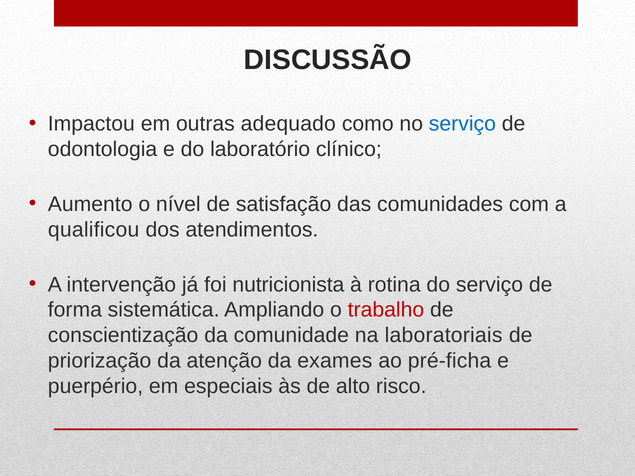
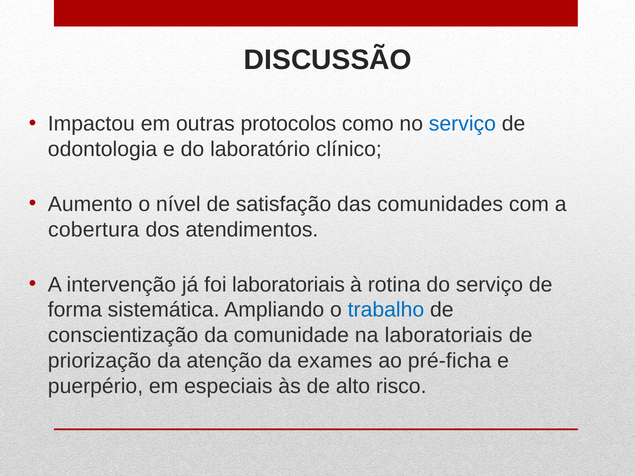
adequado: adequado -> protocolos
qualificou: qualificou -> cobertura
foi nutricionista: nutricionista -> laboratoriais
trabalho colour: red -> blue
